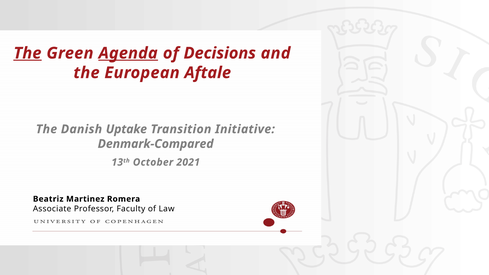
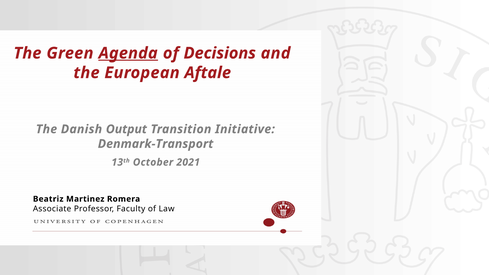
The at (27, 53) underline: present -> none
Uptake: Uptake -> Output
Denmark-Compared: Denmark-Compared -> Denmark-Transport
